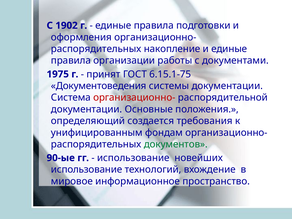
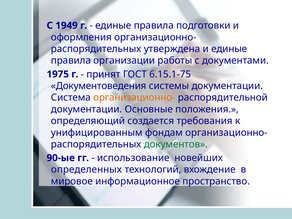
1902: 1902 -> 1949
накопление: накопление -> утверждена
организационно- at (134, 98) colour: red -> orange
использование at (87, 170): использование -> определенных
